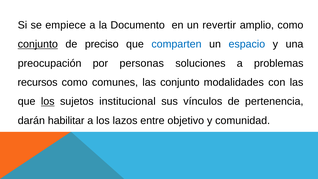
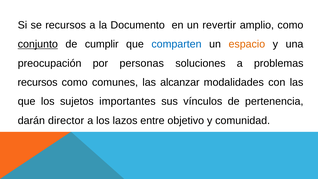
se empiece: empiece -> recursos
preciso: preciso -> cumplir
espacio colour: blue -> orange
las conjunto: conjunto -> alcanzar
los at (48, 101) underline: present -> none
institucional: institucional -> importantes
habilitar: habilitar -> director
